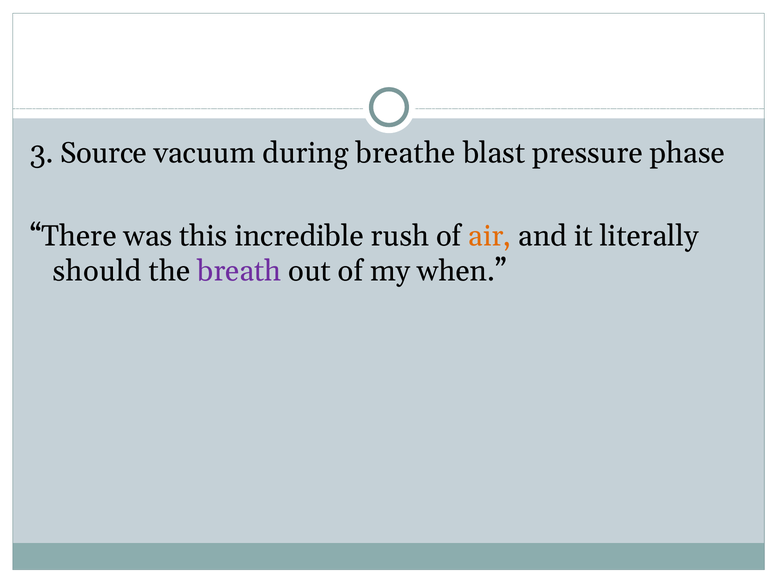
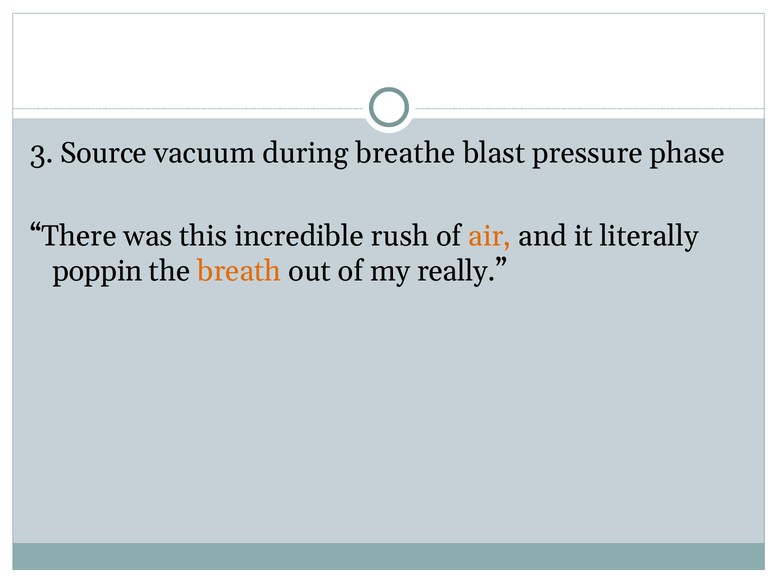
should: should -> poppin
breath colour: purple -> orange
when: when -> really
